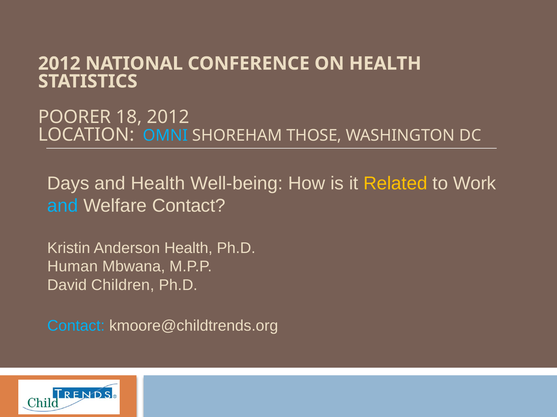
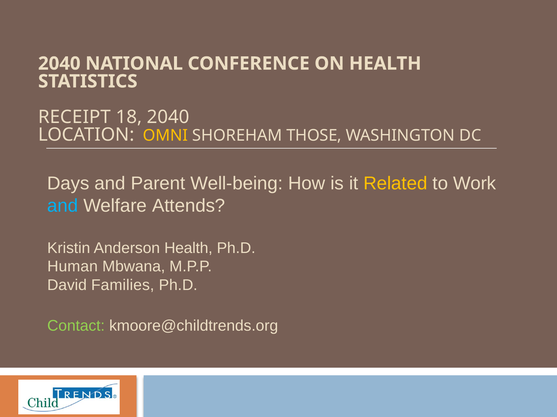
2012 at (59, 64): 2012 -> 2040
POORER: POORER -> RECEIPT
18 2012: 2012 -> 2040
OMNI colour: light blue -> yellow
and Health: Health -> Parent
Welfare Contact: Contact -> Attends
Children: Children -> Families
Contact at (76, 326) colour: light blue -> light green
